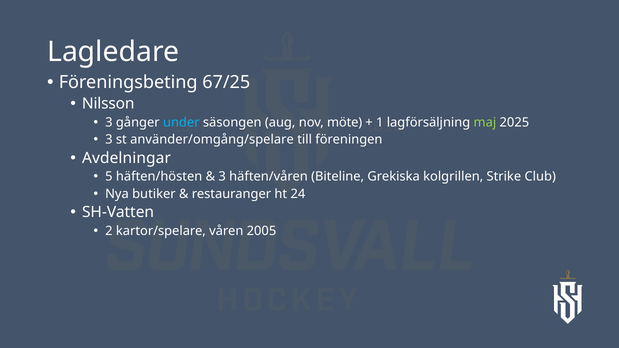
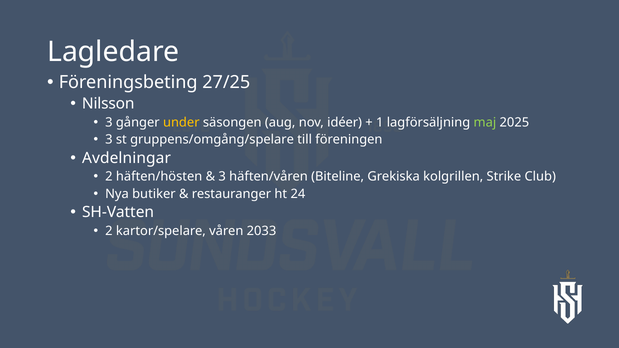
67/25: 67/25 -> 27/25
under colour: light blue -> yellow
möte: möte -> idéer
använder/omgång/spelare: använder/omgång/spelare -> gruppens/omgång/spelare
5 at (109, 177): 5 -> 2
2005: 2005 -> 2033
